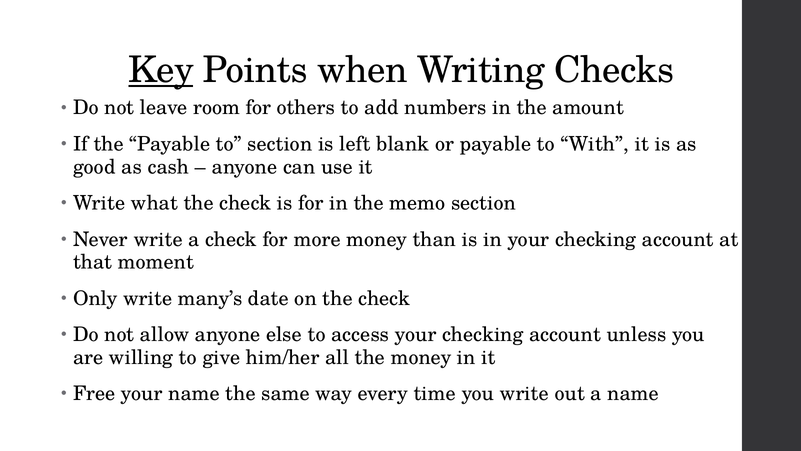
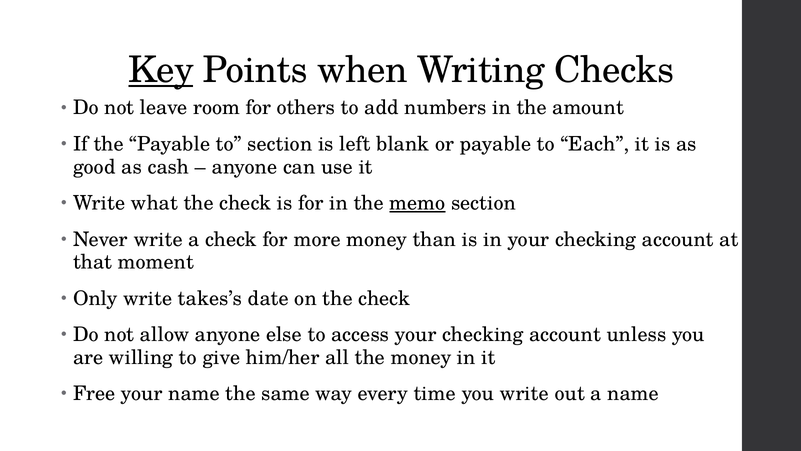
With: With -> Each
memo underline: none -> present
many’s: many’s -> takes’s
